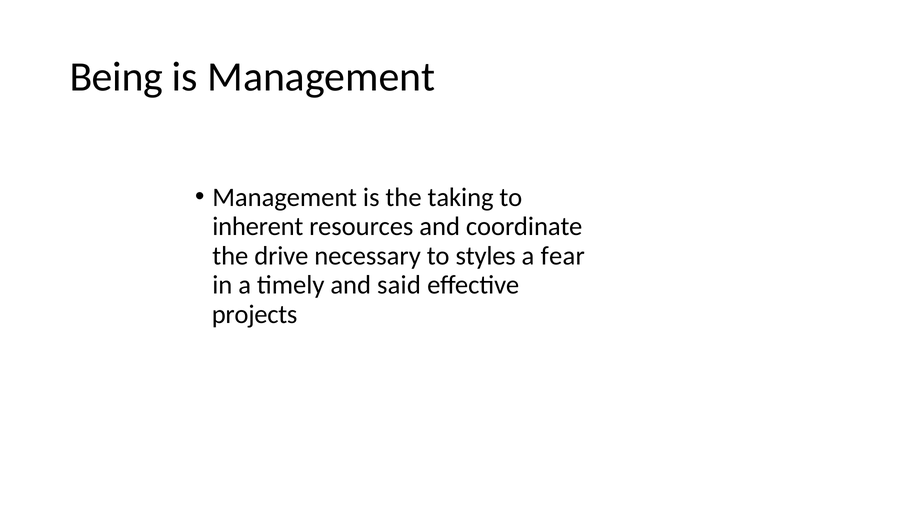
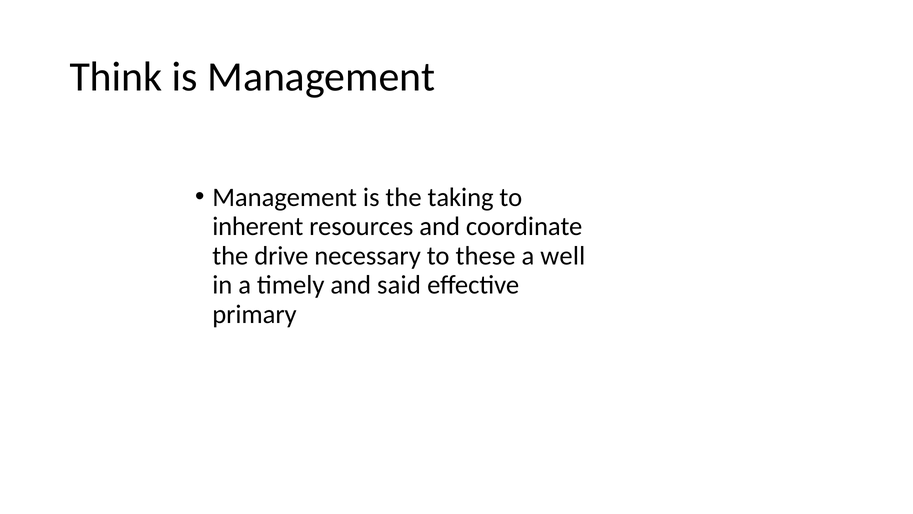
Being: Being -> Think
styles: styles -> these
fear: fear -> well
projects: projects -> primary
